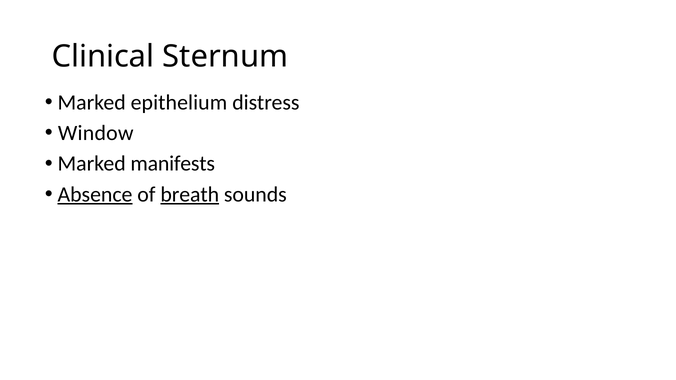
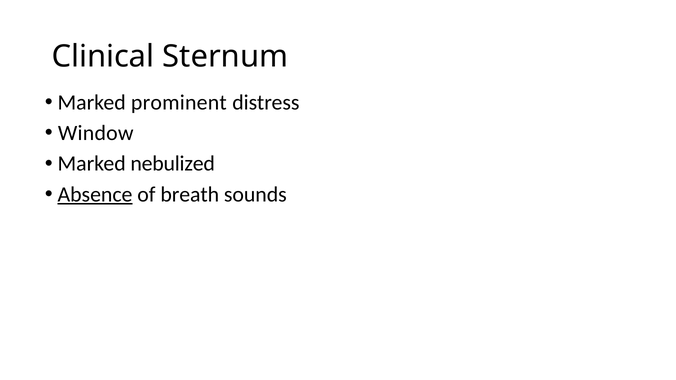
epithelium: epithelium -> prominent
manifests: manifests -> nebulized
breath underline: present -> none
